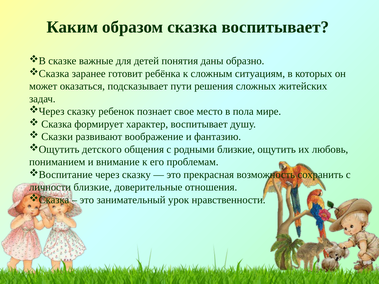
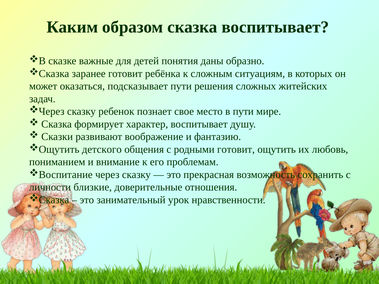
в пола: пола -> пути
родными близкие: близкие -> готовит
